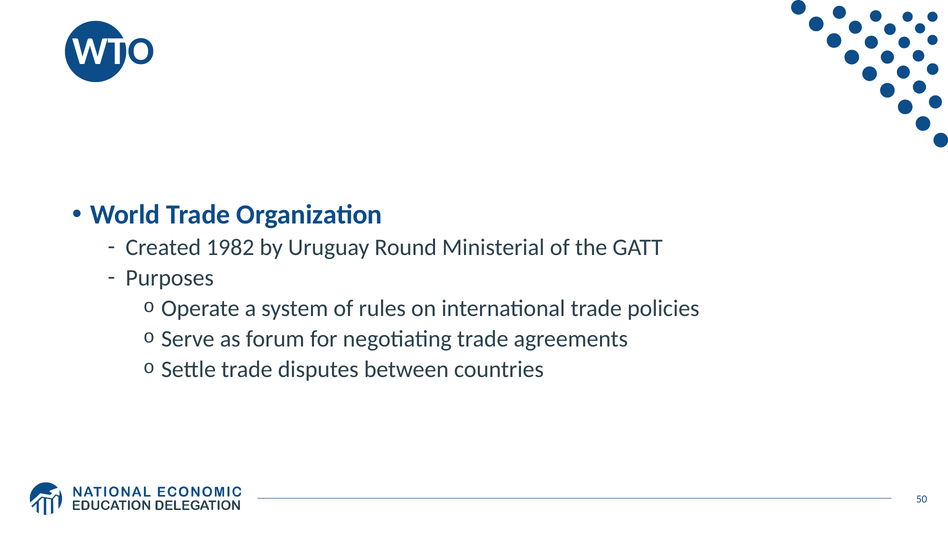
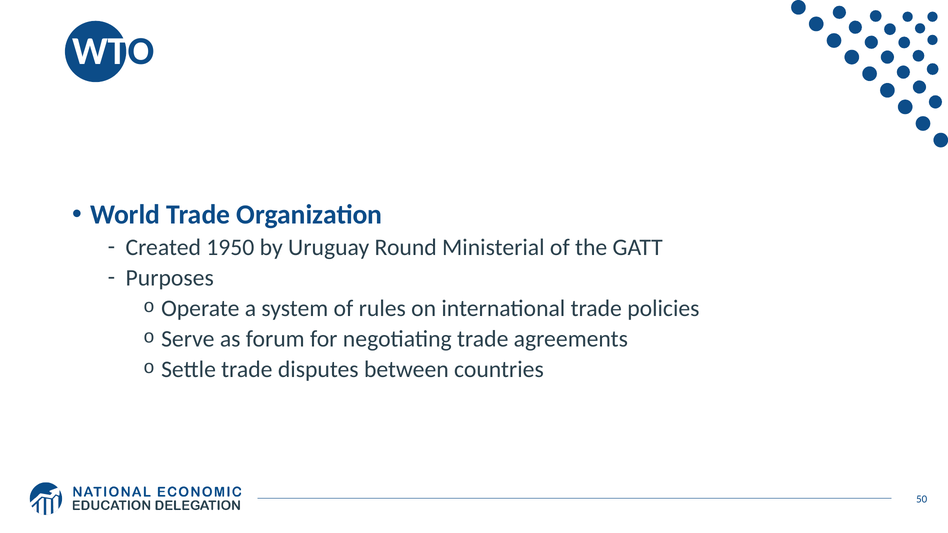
1982: 1982 -> 1950
